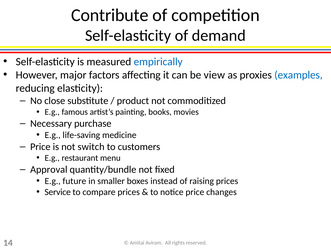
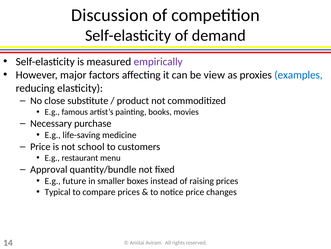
Contribute: Contribute -> Discussion
empirically colour: blue -> purple
switch: switch -> school
Service: Service -> Typical
